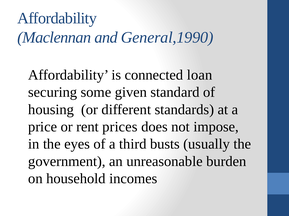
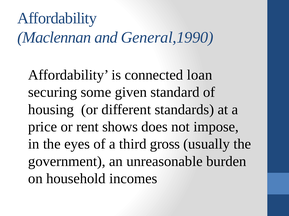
prices: prices -> shows
busts: busts -> gross
